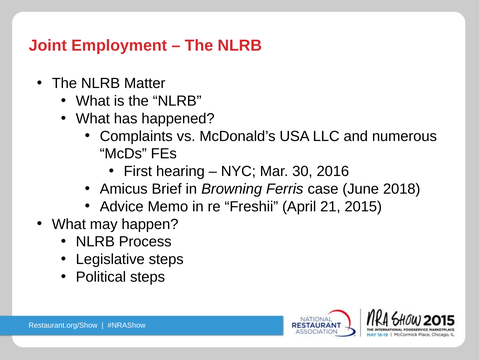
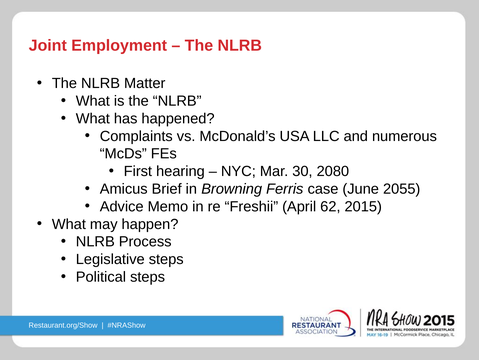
2016: 2016 -> 2080
2018: 2018 -> 2055
21: 21 -> 62
